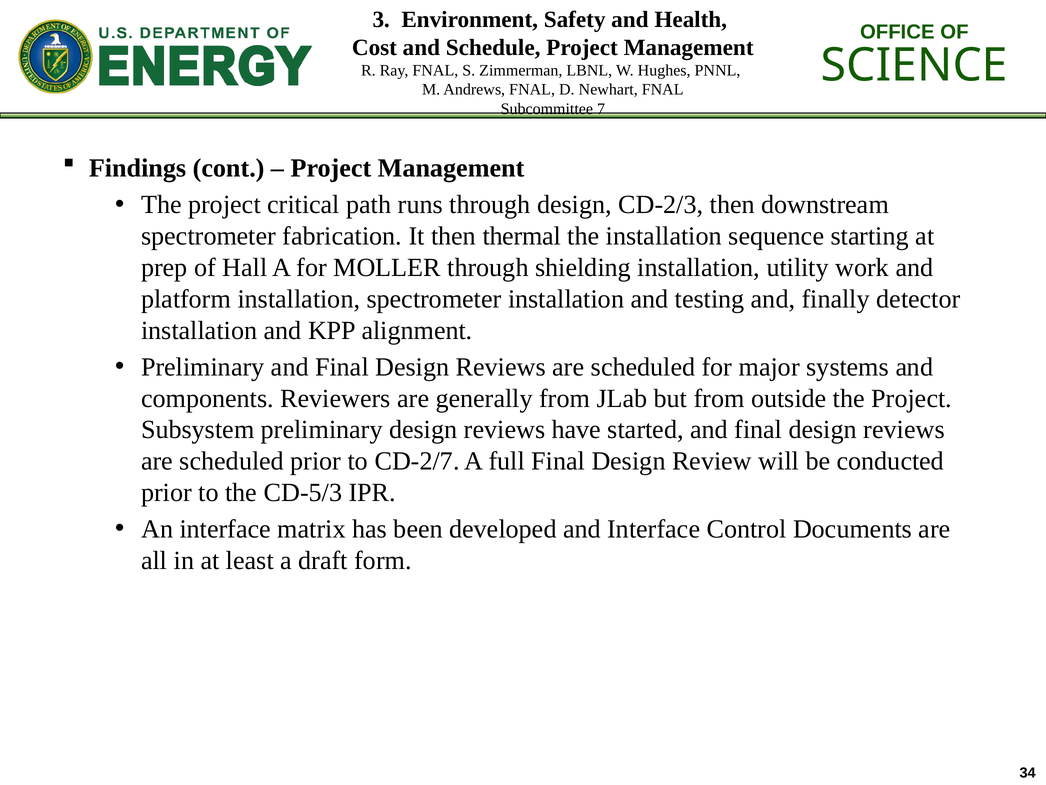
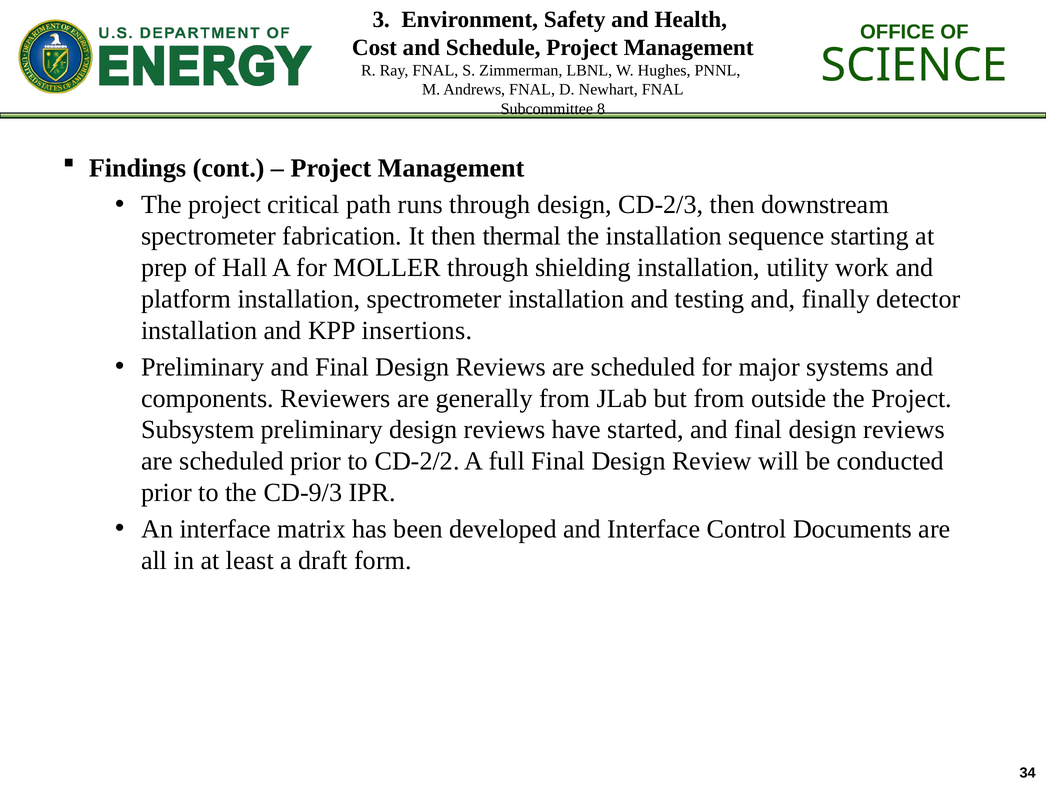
7: 7 -> 8
alignment: alignment -> insertions
CD-2/7: CD-2/7 -> CD-2/2
CD-5/3: CD-5/3 -> CD-9/3
